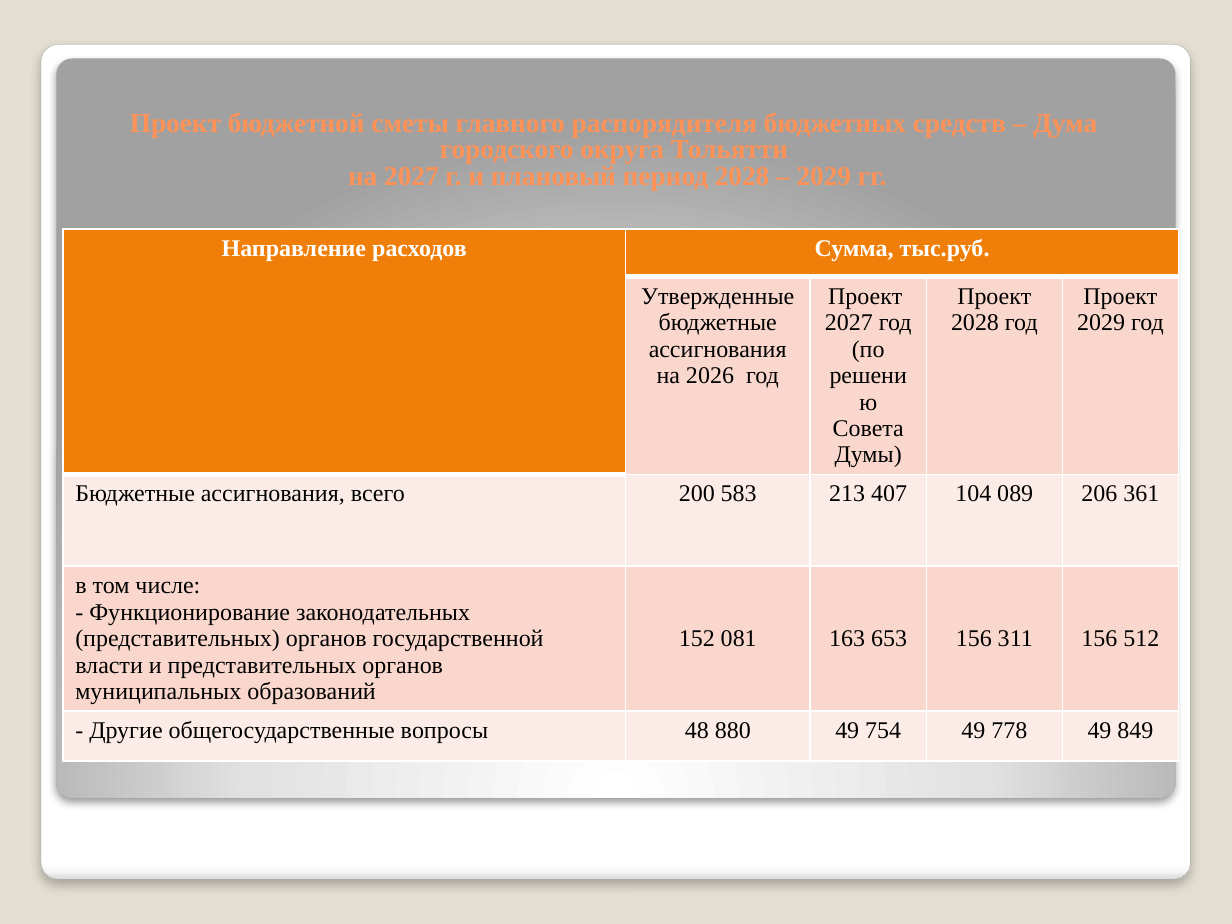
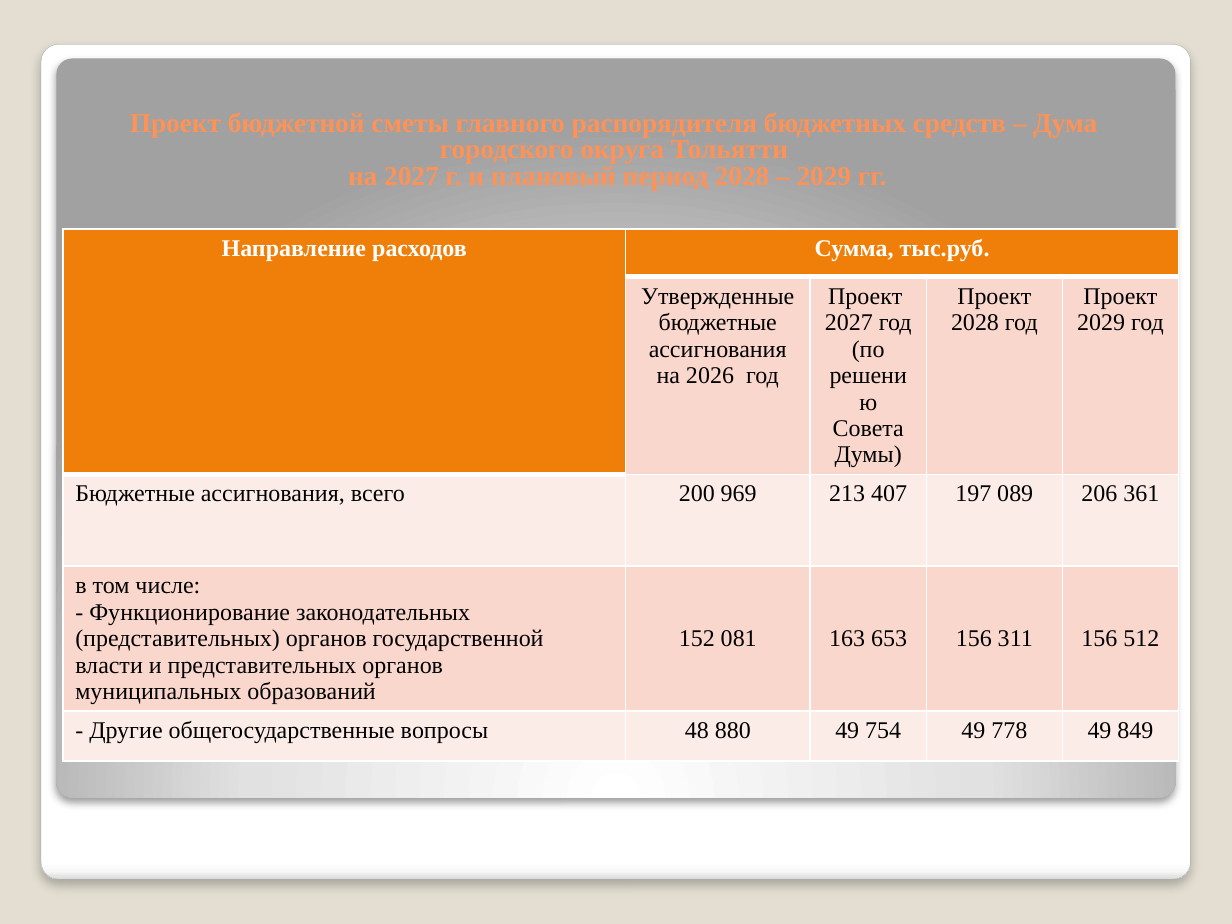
583: 583 -> 969
104: 104 -> 197
